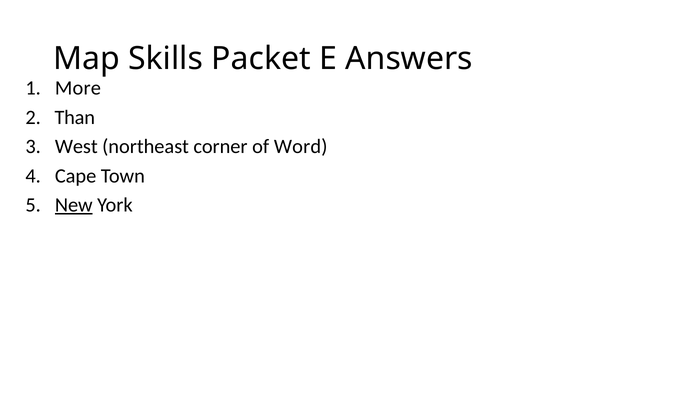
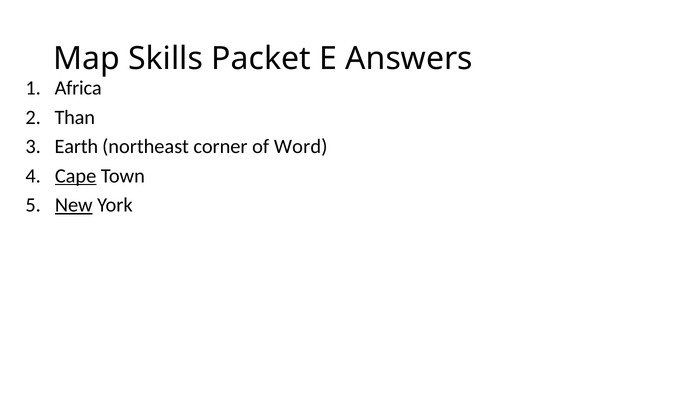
More: More -> Africa
West: West -> Earth
Cape underline: none -> present
